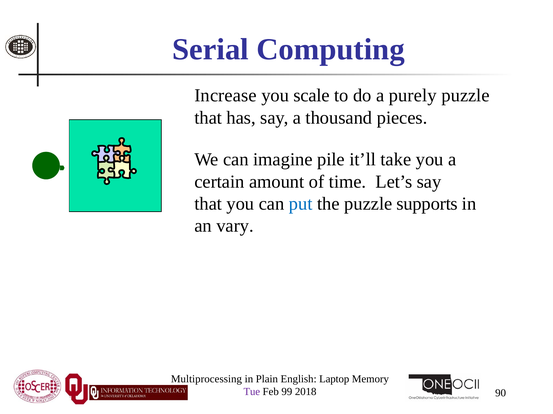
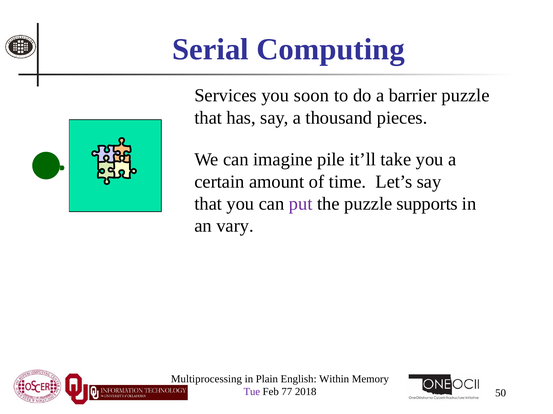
Increase: Increase -> Services
scale: scale -> soon
purely: purely -> barrier
put colour: blue -> purple
Laptop: Laptop -> Within
99: 99 -> 77
90: 90 -> 50
